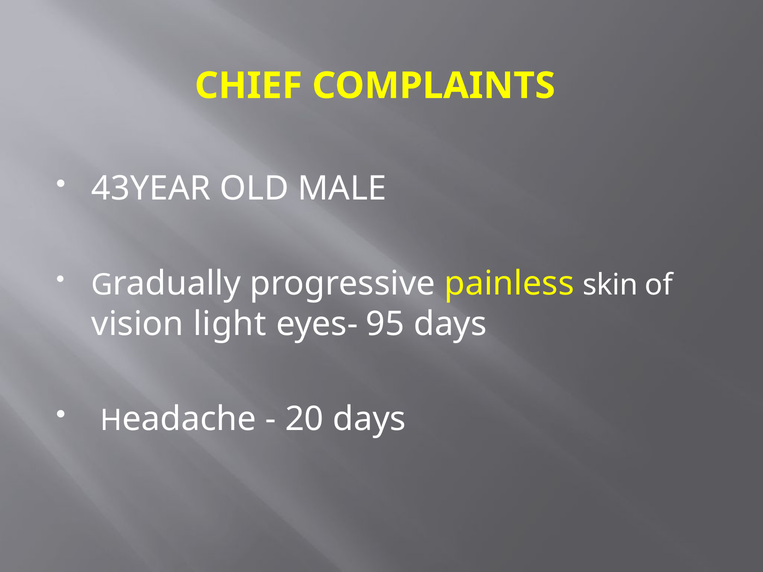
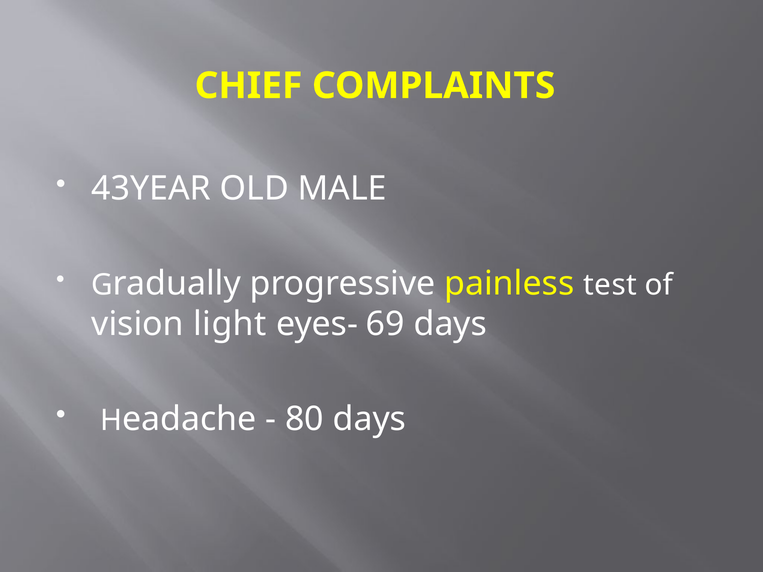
skin: skin -> test
95: 95 -> 69
20: 20 -> 80
